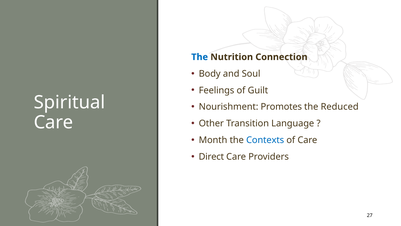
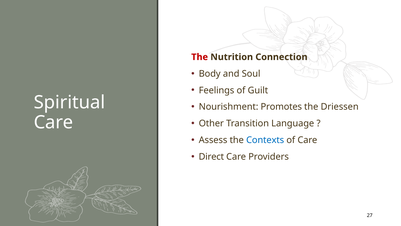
The at (200, 57) colour: blue -> red
Reduced: Reduced -> Driessen
Month: Month -> Assess
